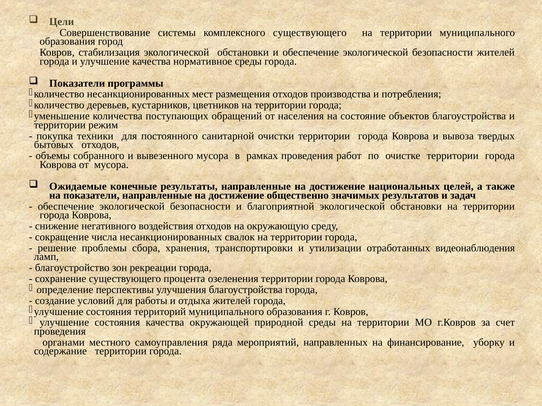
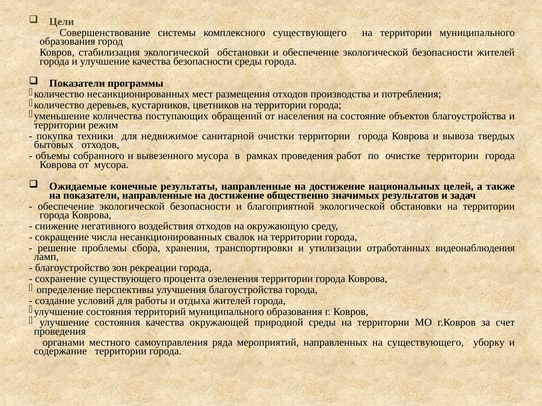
качества нормативное: нормативное -> безопасности
постоянного: постоянного -> недвижимое
на финансирование: финансирование -> существующего
